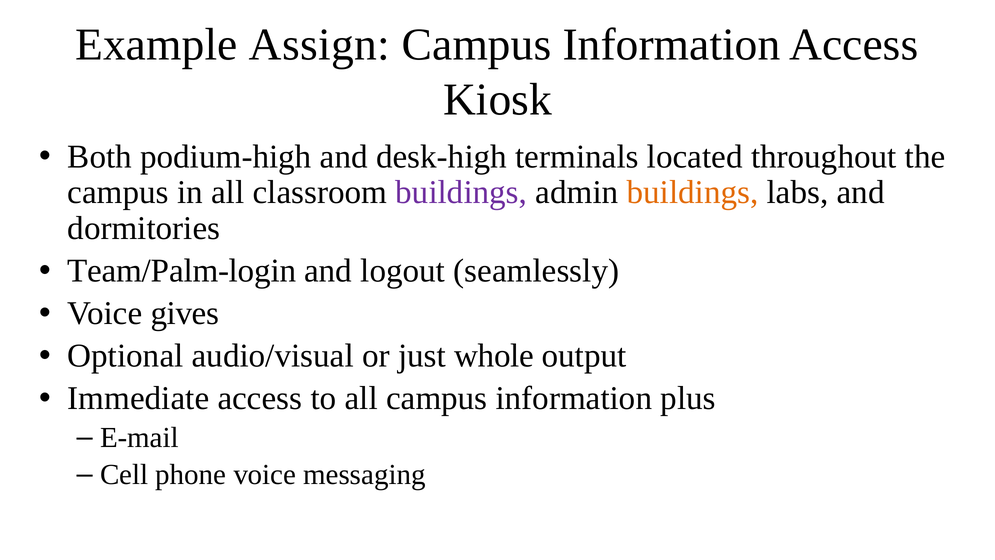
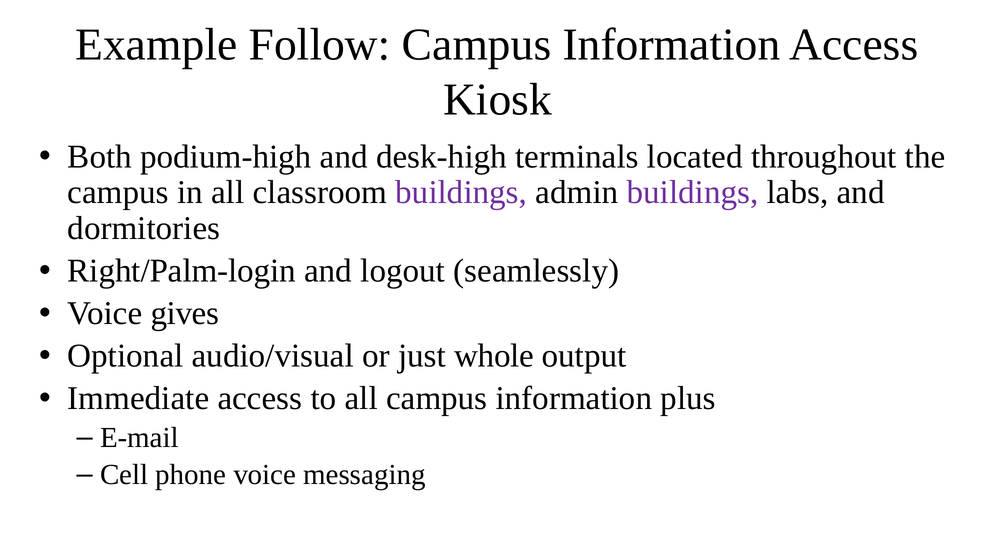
Assign: Assign -> Follow
buildings at (693, 192) colour: orange -> purple
Team/Palm-login: Team/Palm-login -> Right/Palm-login
